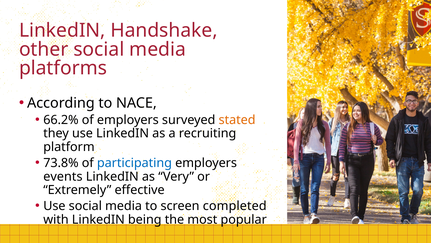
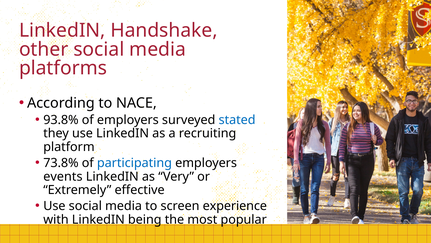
66.2%: 66.2% -> 93.8%
stated colour: orange -> blue
completed: completed -> experience
